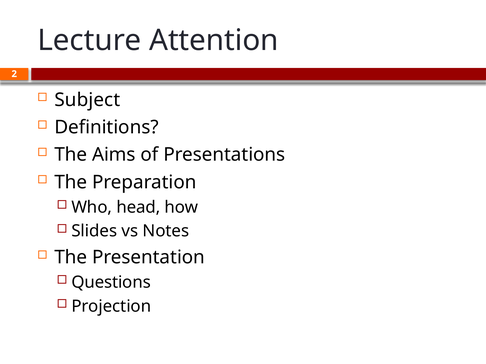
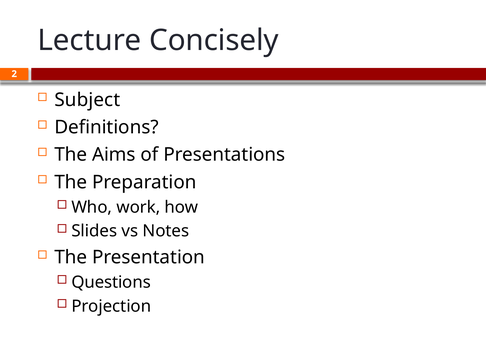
Attention: Attention -> Concisely
head: head -> work
